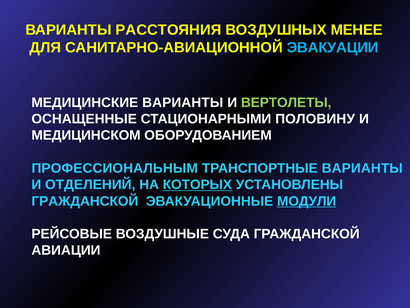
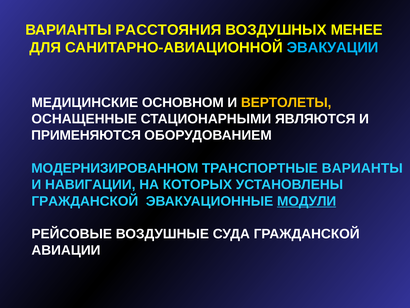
МЕДИЦИНСКИЕ ВАРИАНТЫ: ВАРИАНТЫ -> ОСНОВНОМ
ВЕРТОЛЕТЫ colour: light green -> yellow
ПОЛОВИНУ: ПОЛОВИНУ -> ЯВЛЯЮТСЯ
МЕДИЦИНСКОМ: МЕДИЦИНСКОМ -> ПРИМЕНЯЮТСЯ
ПРОФЕССИОНАЛЬНЫМ: ПРОФЕССИОНАЛЬНЫМ -> МОДЕРНИЗИРОВАННОМ
ОТДЕЛЕНИЙ: ОТДЕЛЕНИЙ -> НАВИГАЦИИ
КОТОРЫХ underline: present -> none
